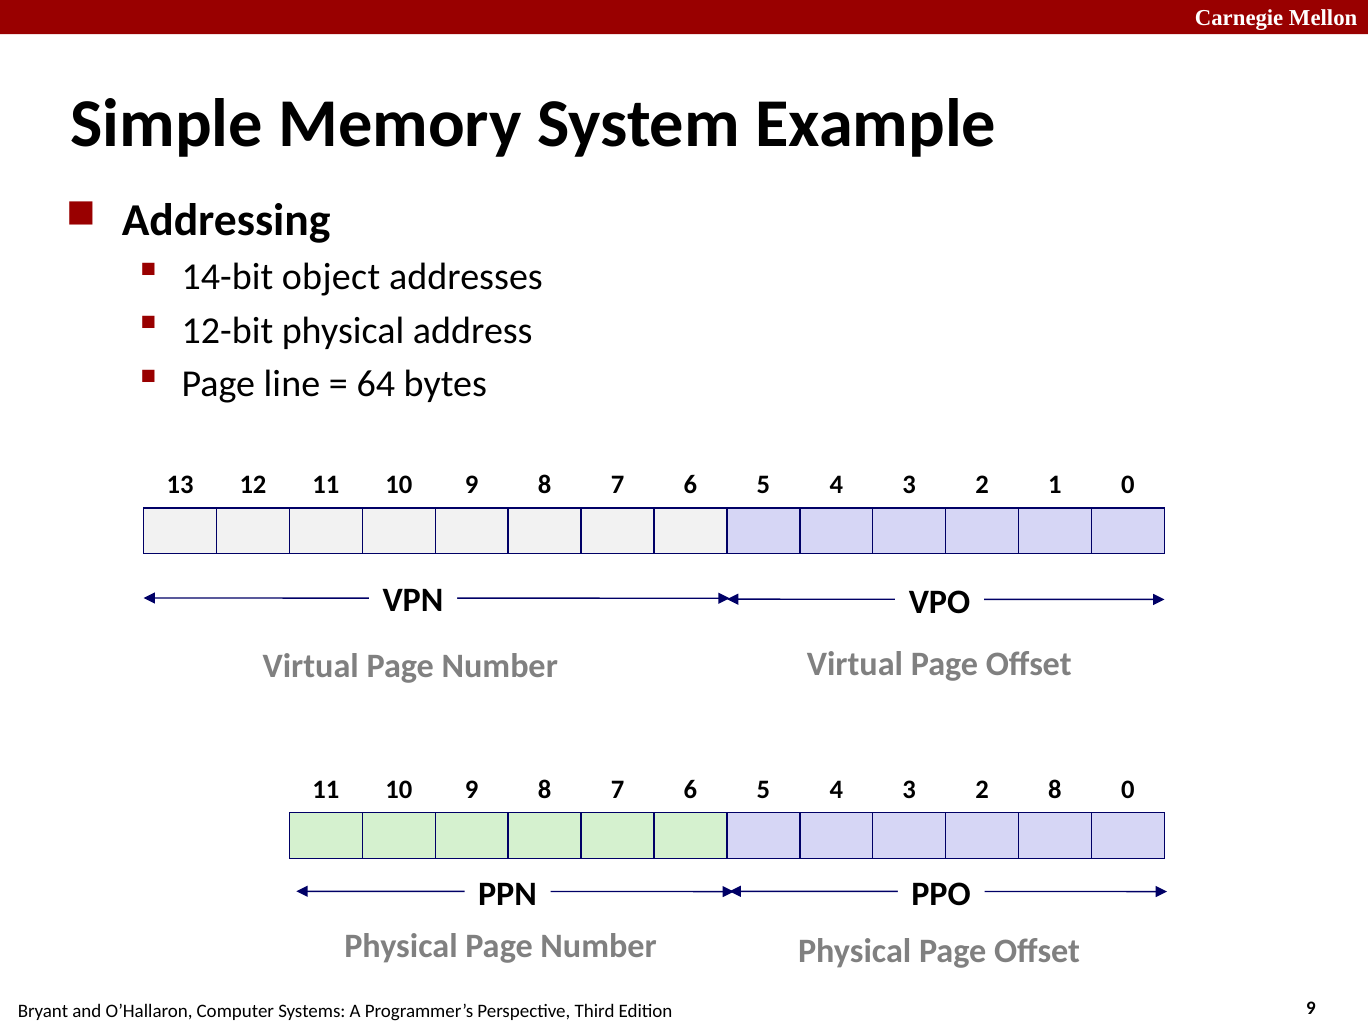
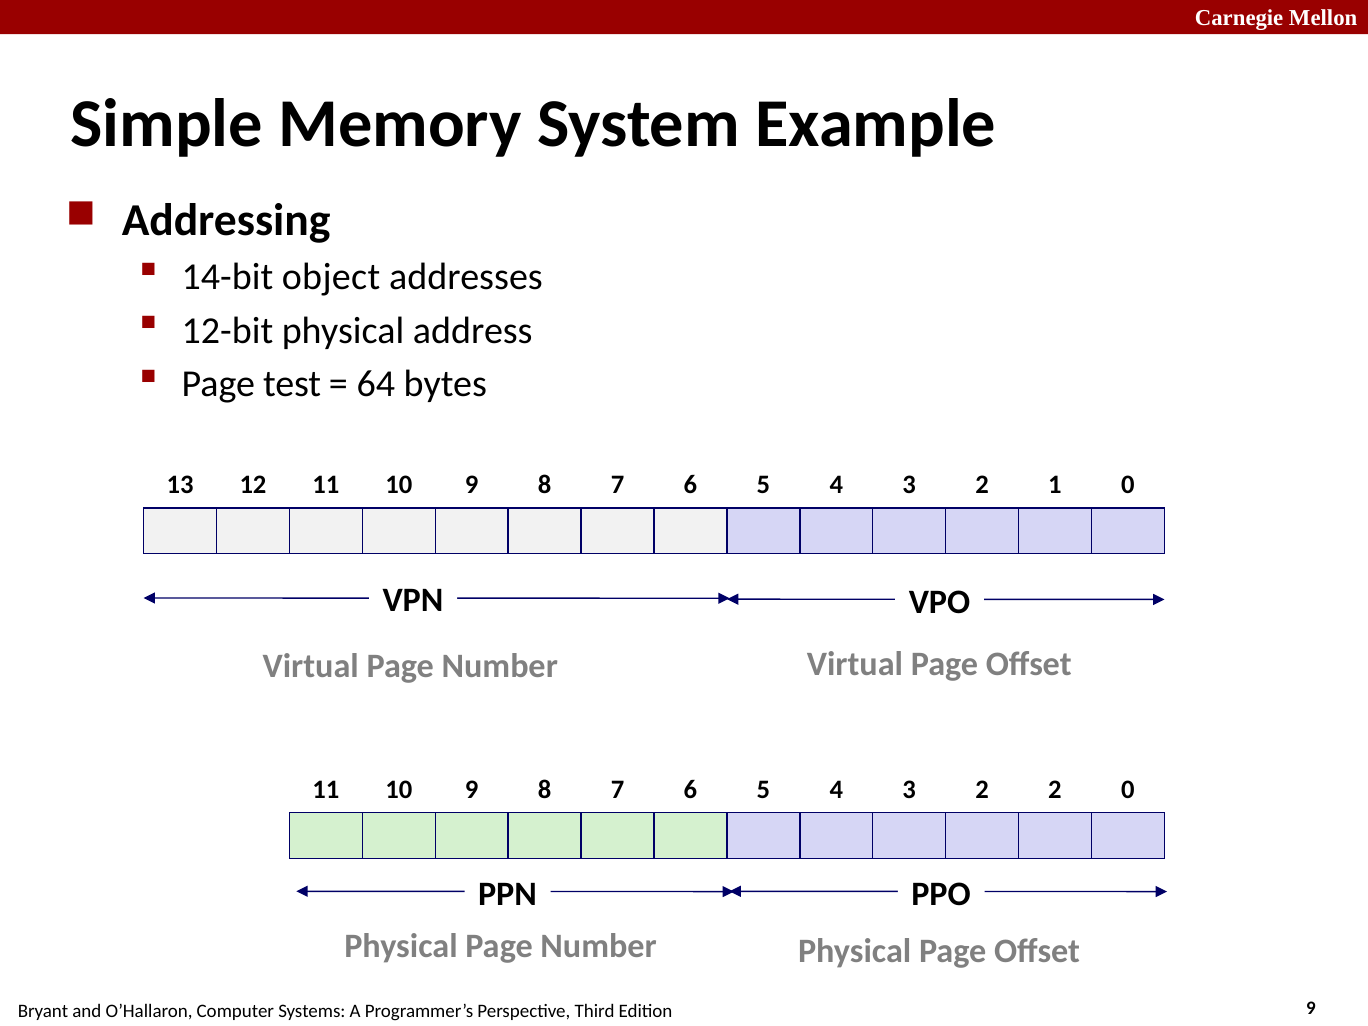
line: line -> test
2 8: 8 -> 2
